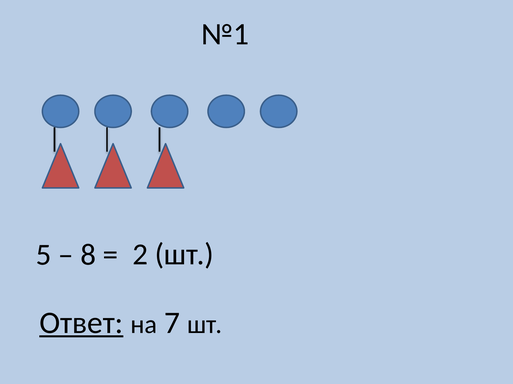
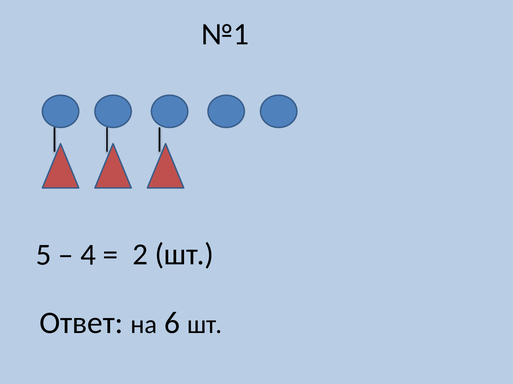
8: 8 -> 4
Ответ underline: present -> none
7: 7 -> 6
